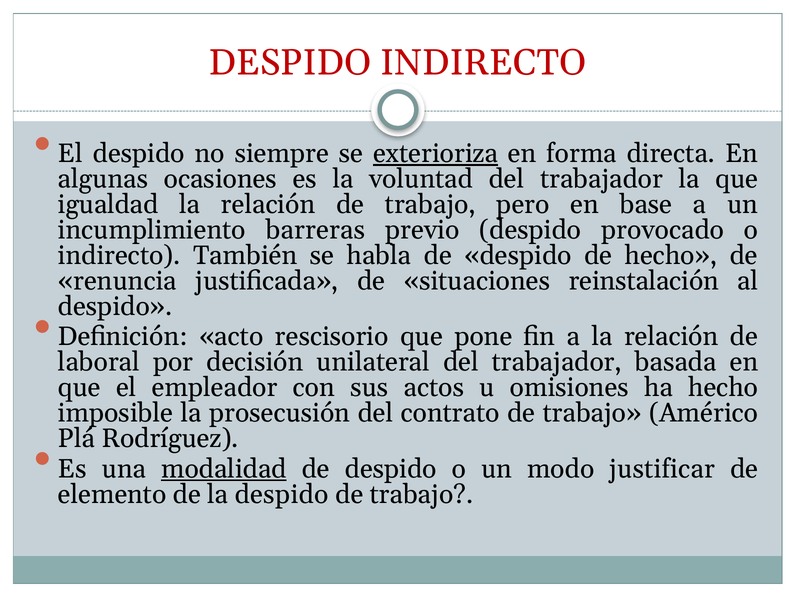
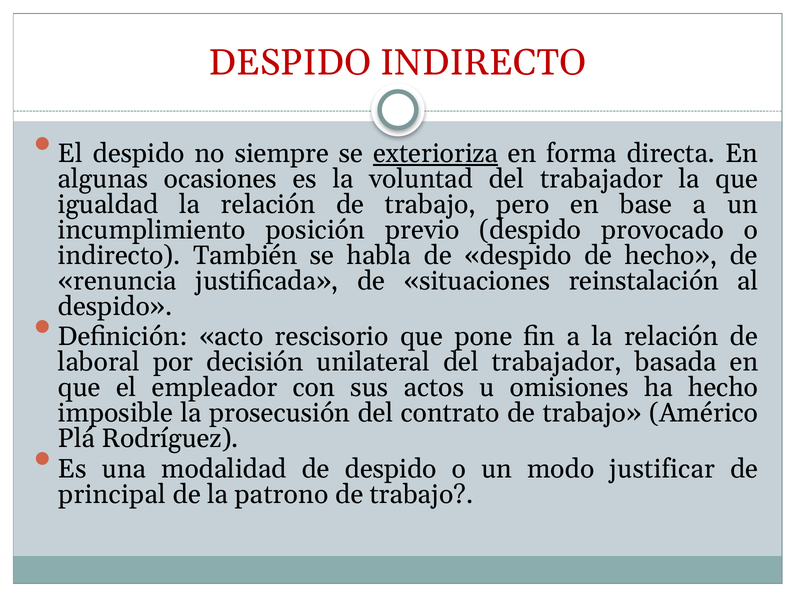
barreras: barreras -> posición
modalidad underline: present -> none
elemento: elemento -> principal
la despido: despido -> patrono
